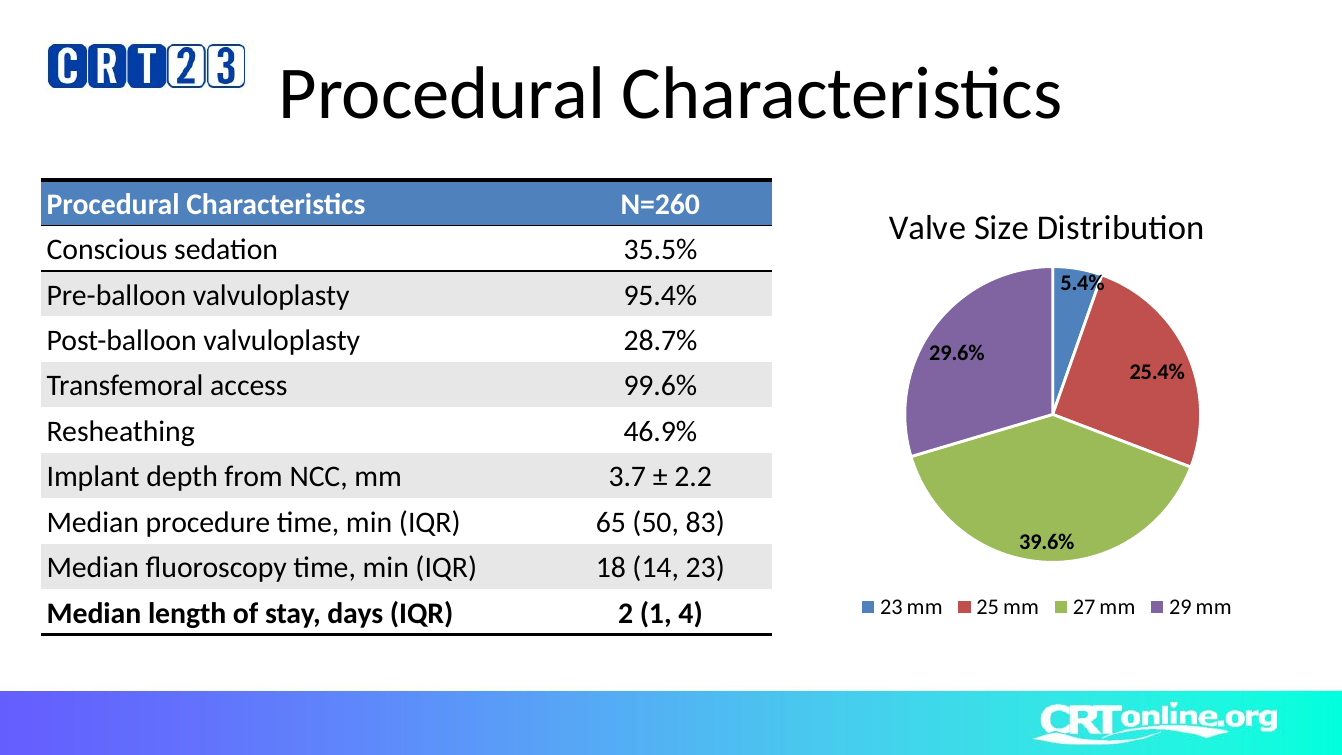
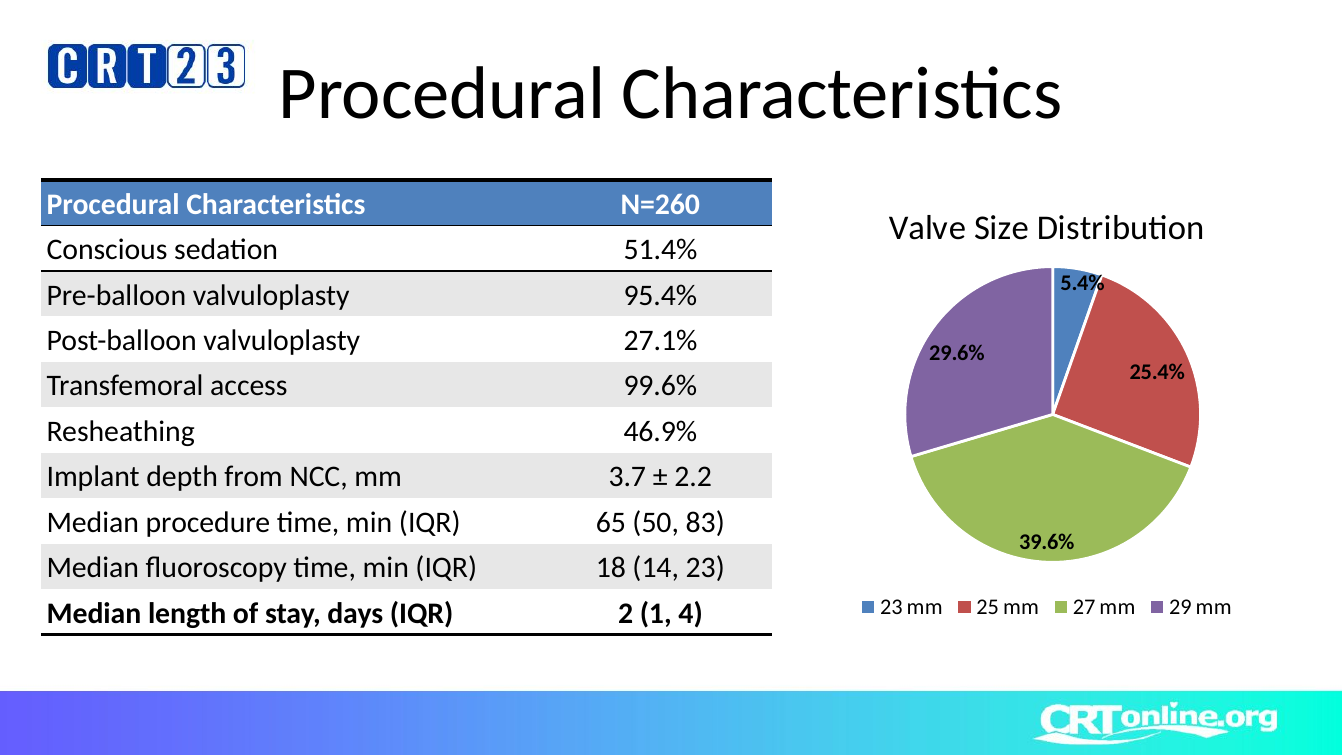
35.5%: 35.5% -> 51.4%
28.7%: 28.7% -> 27.1%
